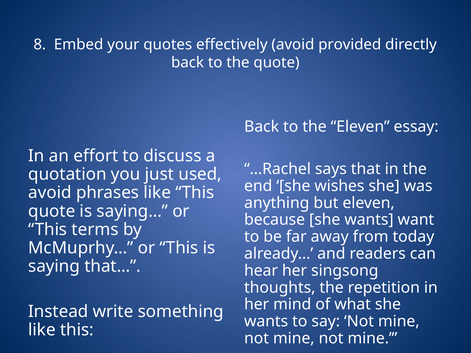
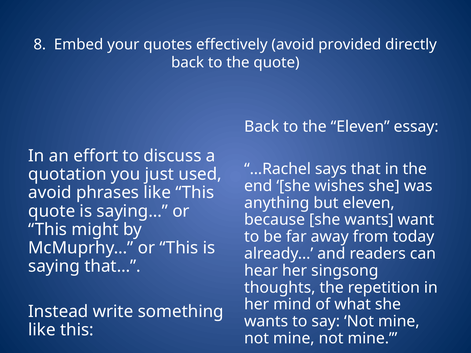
terms: terms -> might
